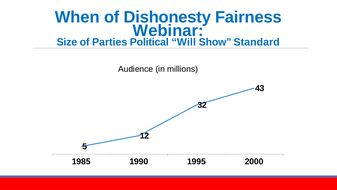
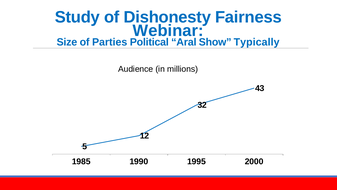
When: When -> Study
Will: Will -> Aral
Standard: Standard -> Typically
